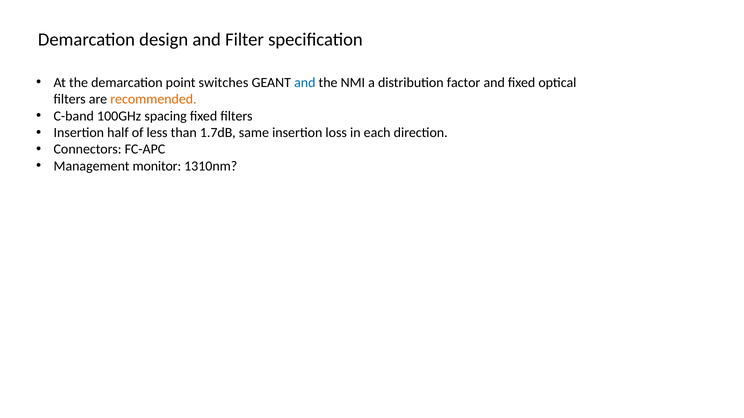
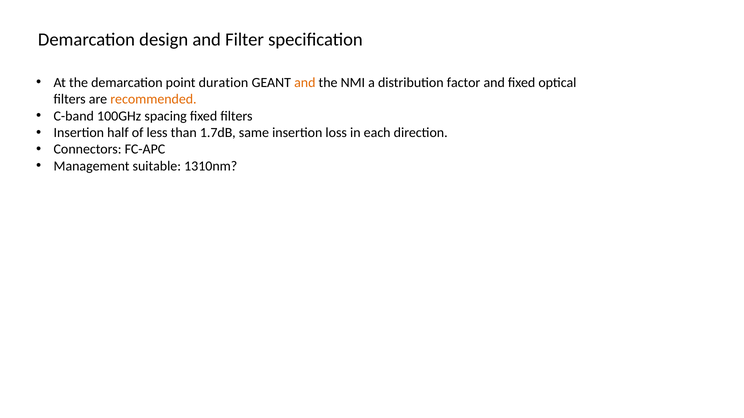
switches: switches -> duration
and at (305, 83) colour: blue -> orange
monitor: monitor -> suitable
